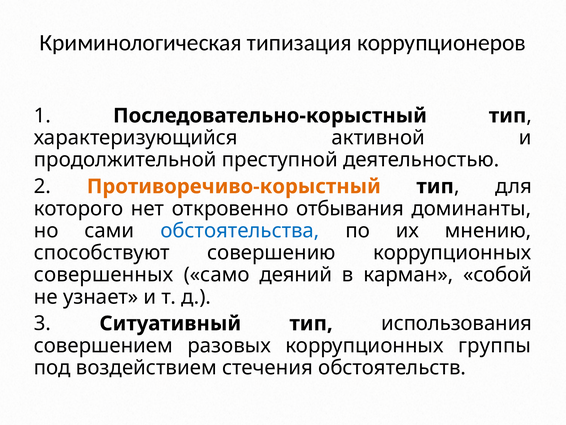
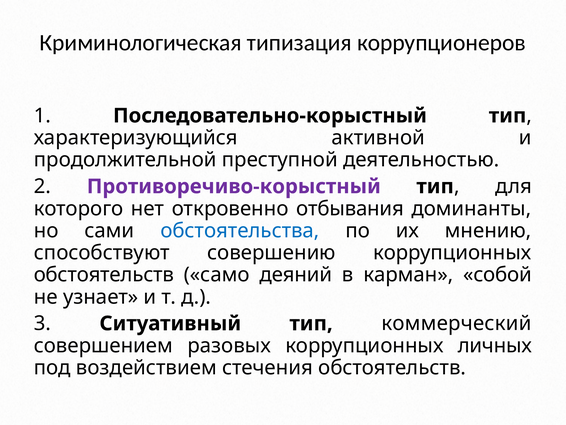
Противоречиво-корыстный colour: orange -> purple
совершенных at (104, 275): совершенных -> обстоятельств
использования: использования -> коммерческий
группы: группы -> личных
